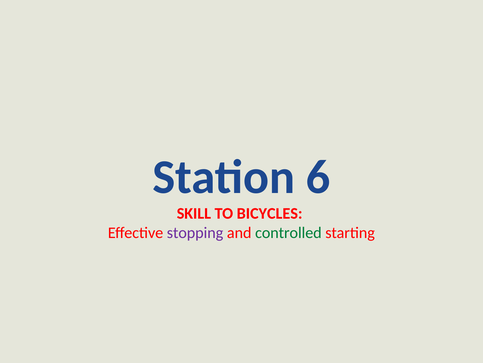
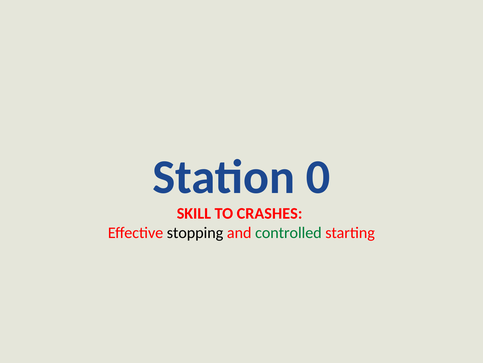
6: 6 -> 0
BICYCLES: BICYCLES -> CRASHES
stopping colour: purple -> black
